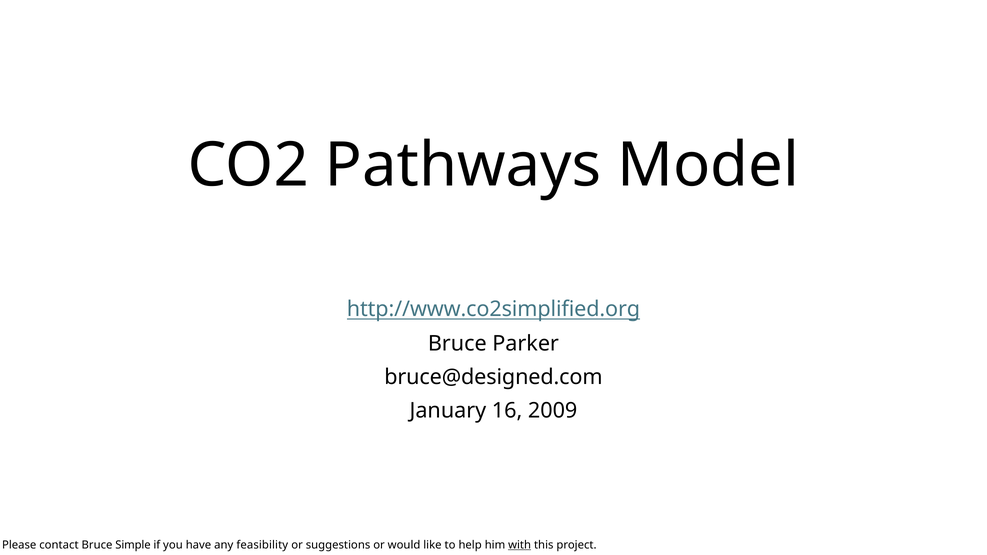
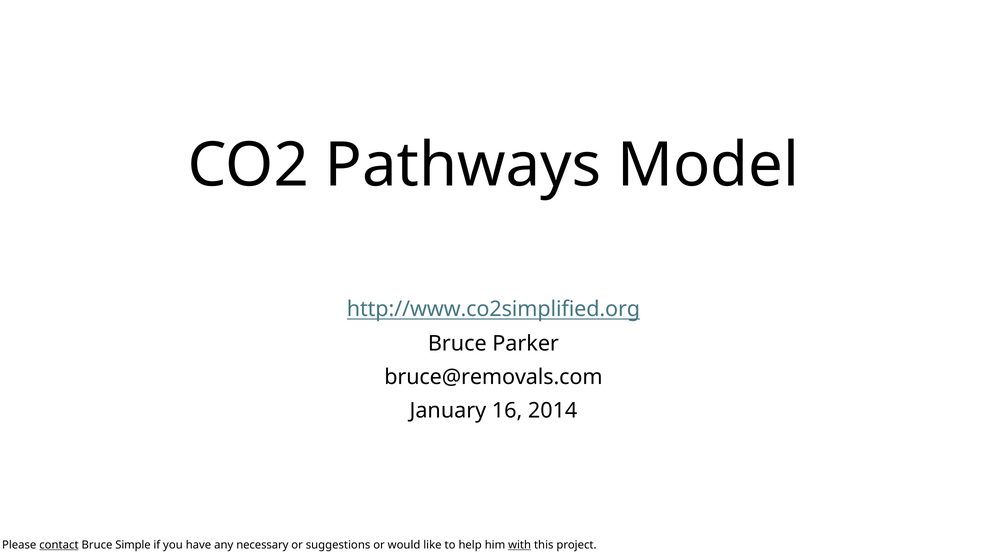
bruce@designed.com: bruce@designed.com -> bruce@removals.com
2009: 2009 -> 2014
contact underline: none -> present
feasibility: feasibility -> necessary
